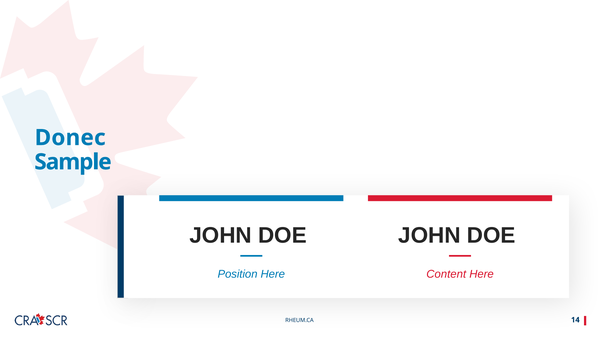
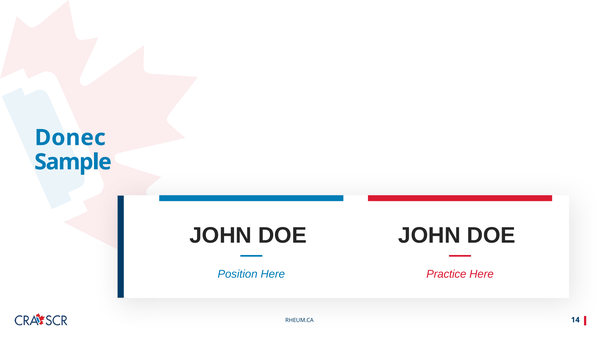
Content: Content -> Practice
